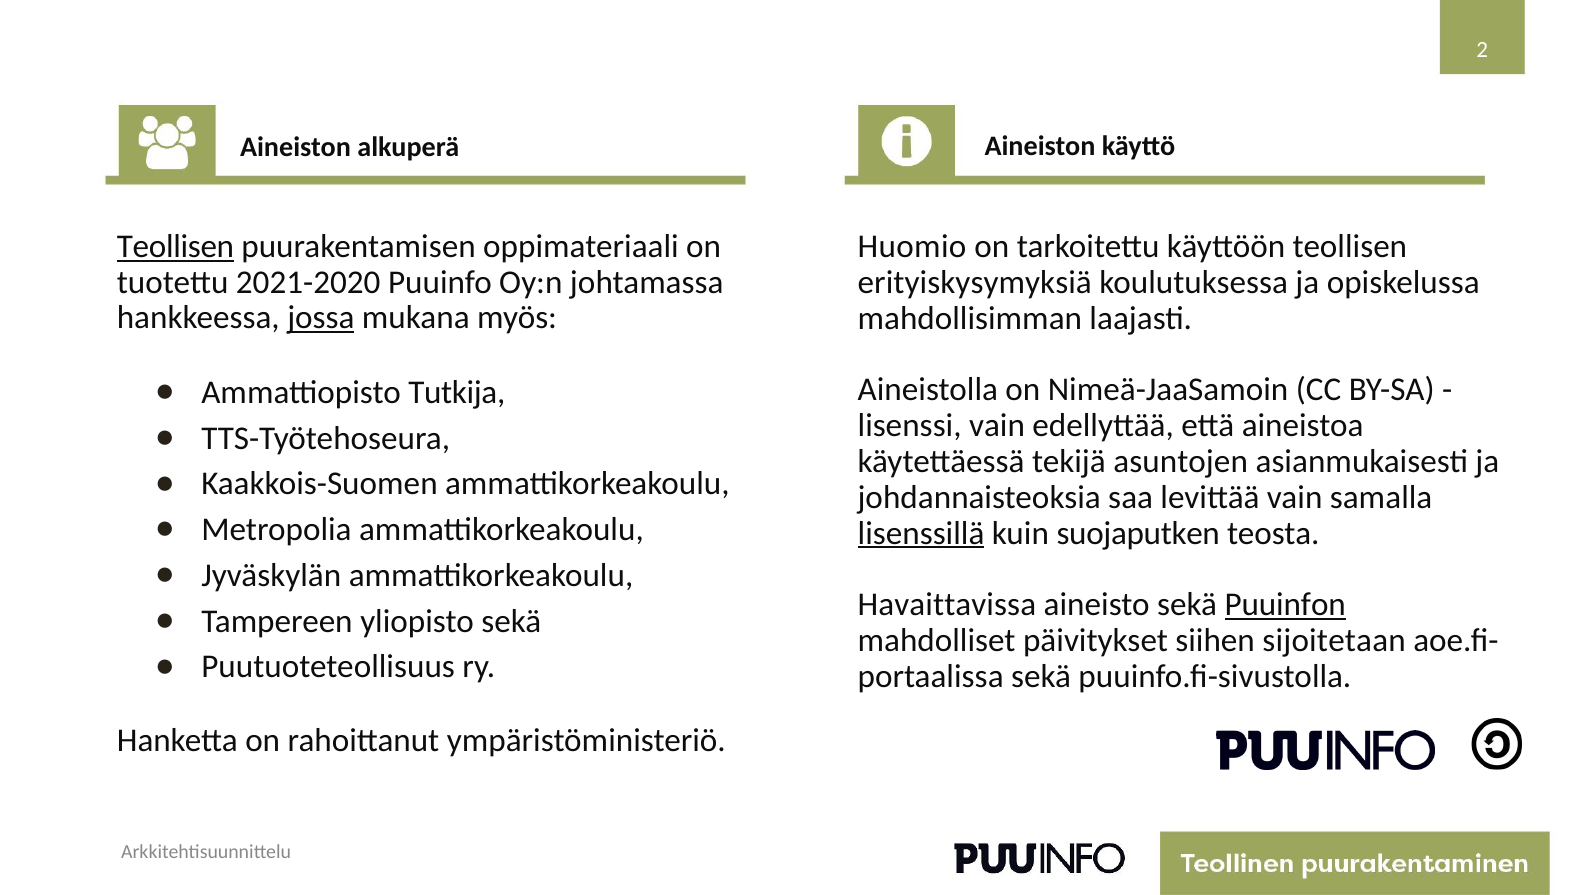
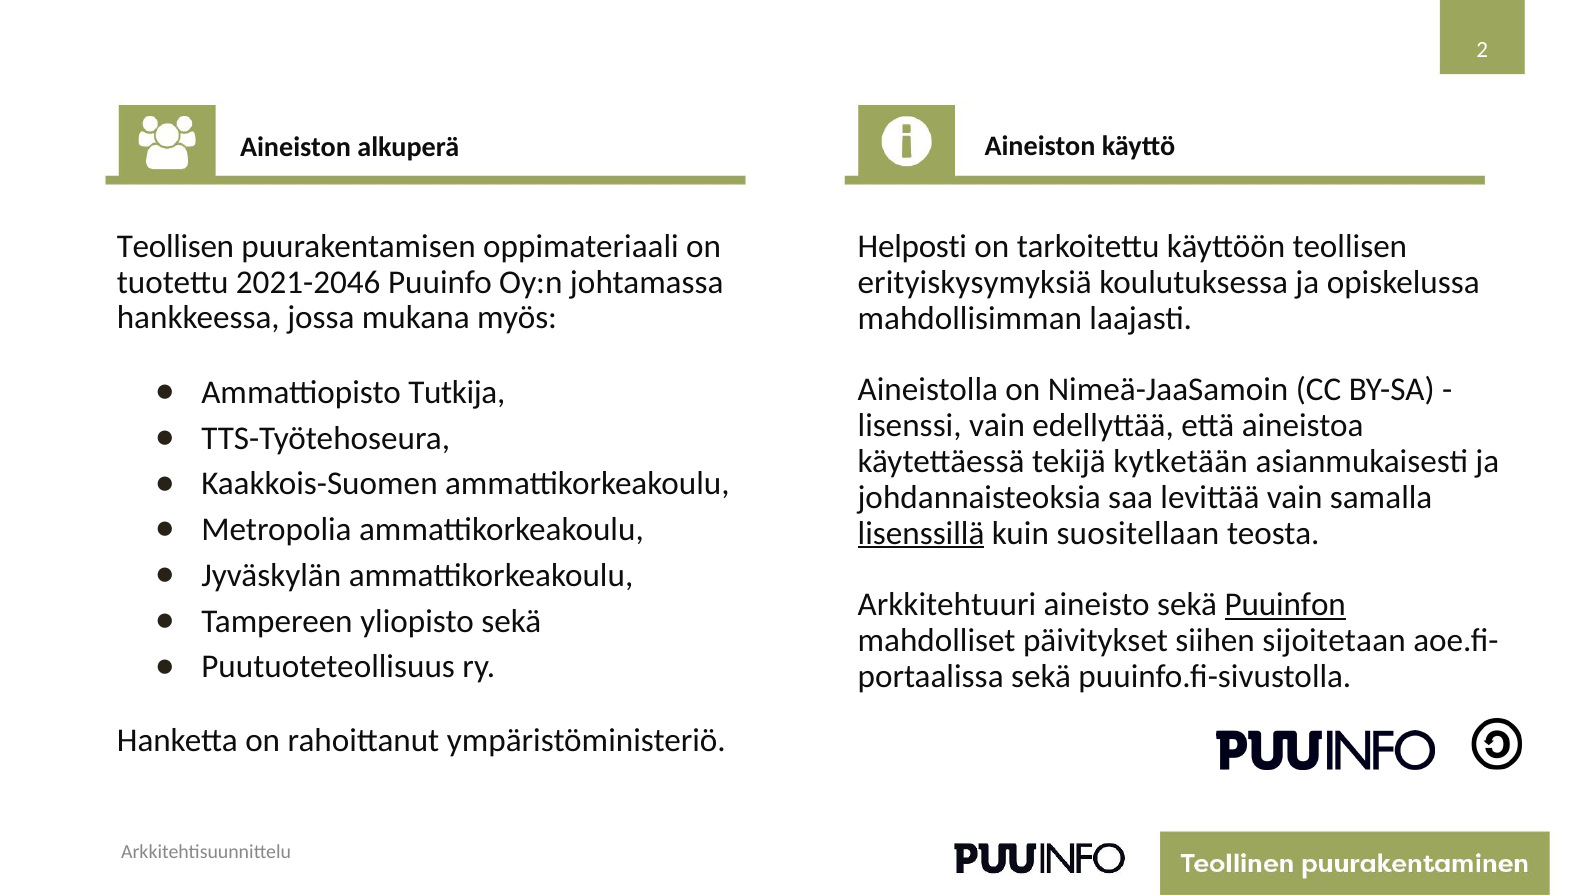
Teollisen at (176, 246) underline: present -> none
Huomio: Huomio -> Helposti
2021-2020: 2021-2020 -> 2021-2046
jossa underline: present -> none
asuntojen: asuntojen -> kytketään
suojaputken: suojaputken -> suositellaan
Havaittavissa: Havaittavissa -> Arkkitehtuuri
